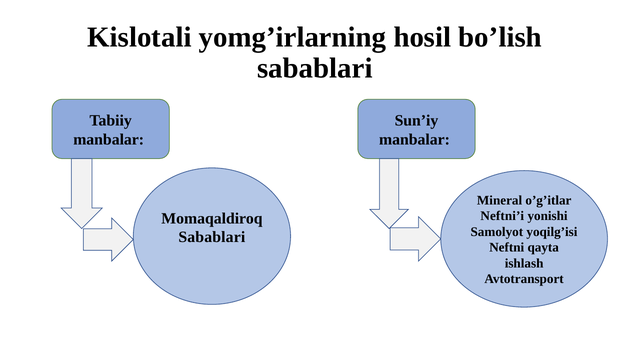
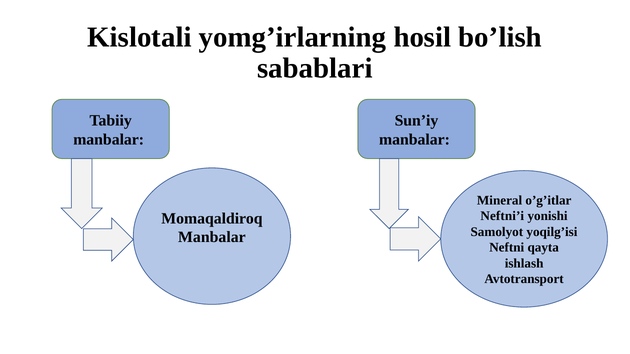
Sabablari at (212, 237): Sabablari -> Manbalar
